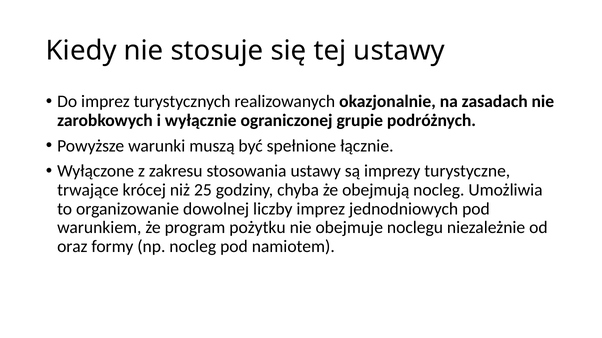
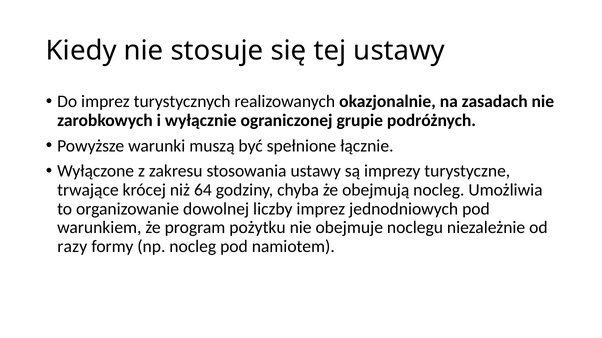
25: 25 -> 64
oraz: oraz -> razy
